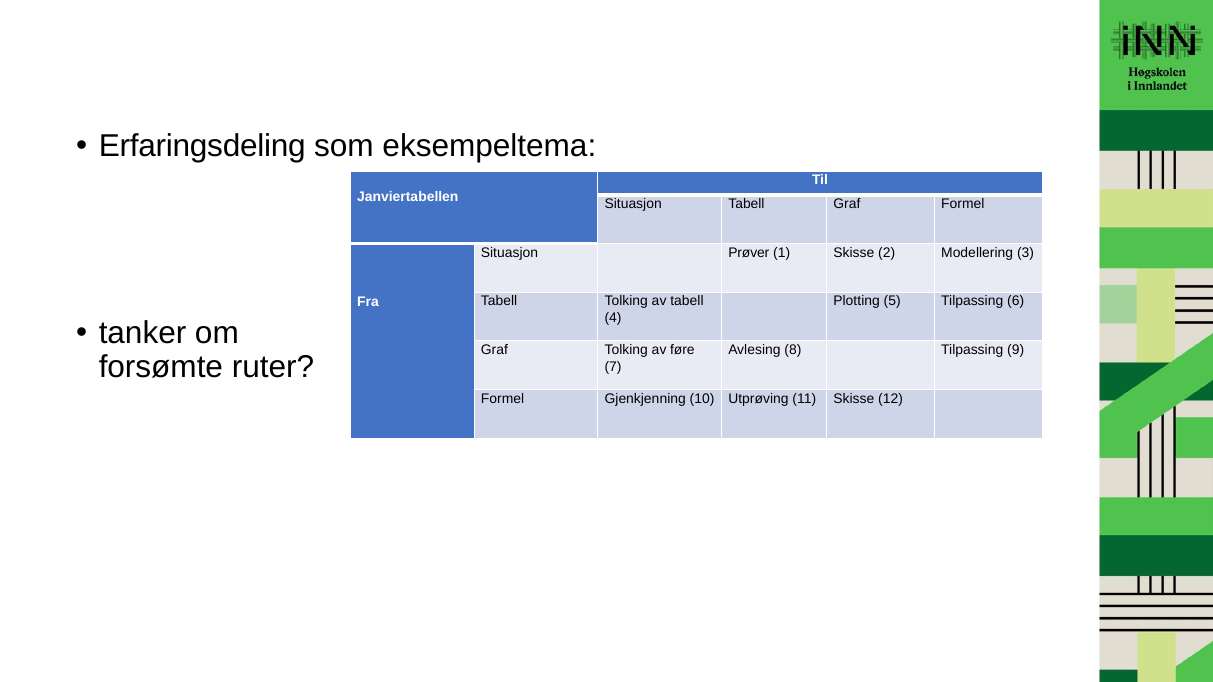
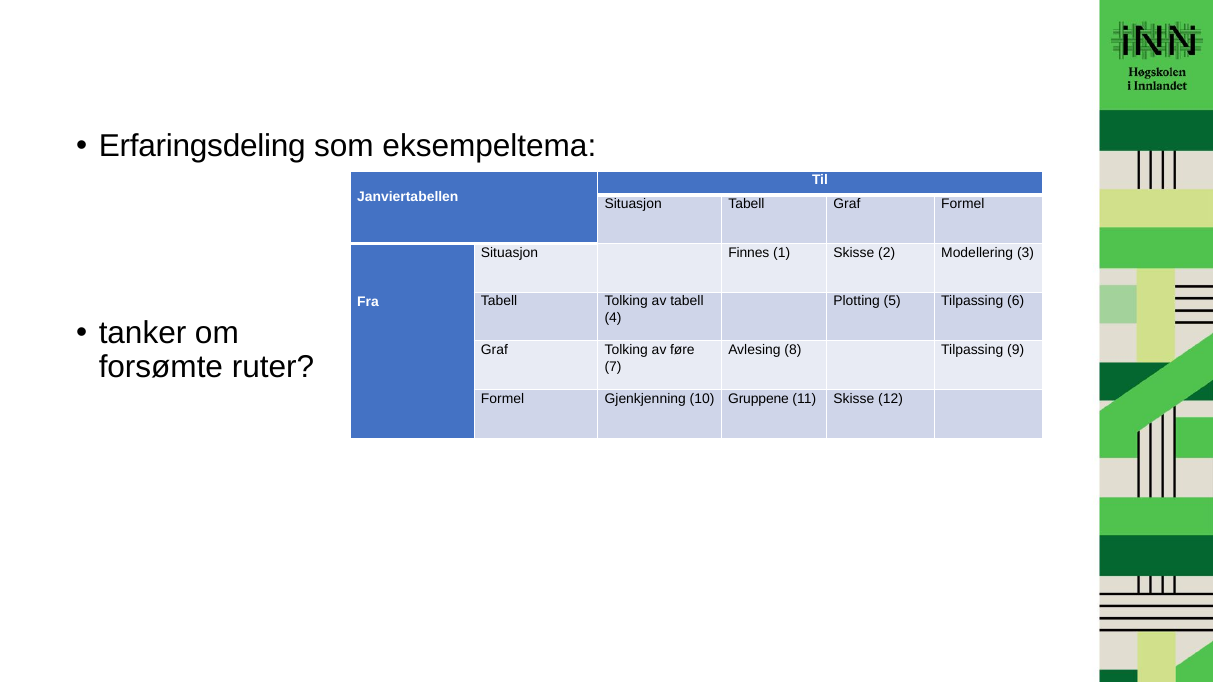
Prøver: Prøver -> Finnes
Utprøving: Utprøving -> Gruppene
